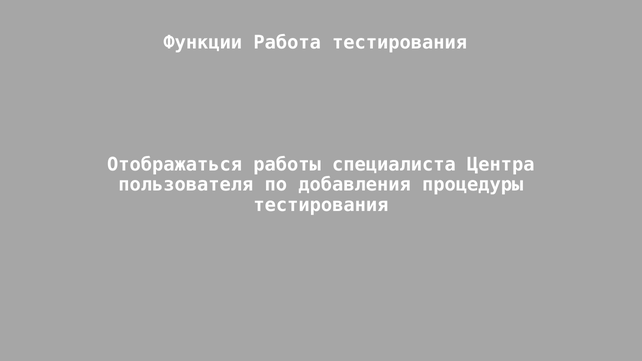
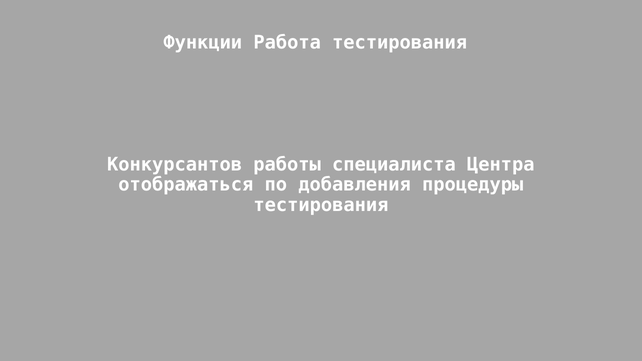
Отображаться: Отображаться -> Конкурсантов
пользователя: пользователя -> отображаться
